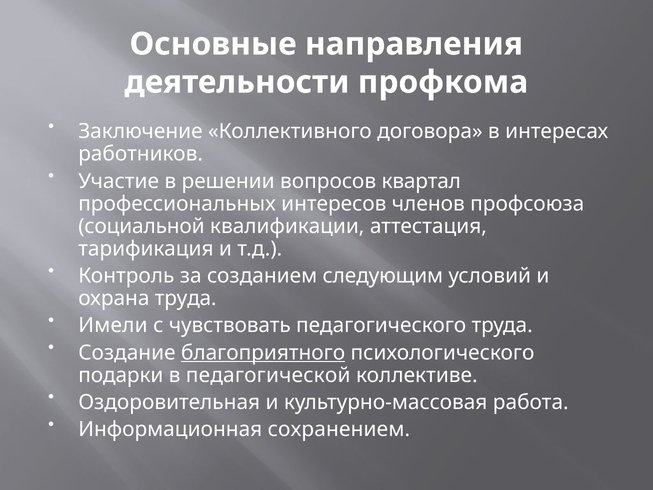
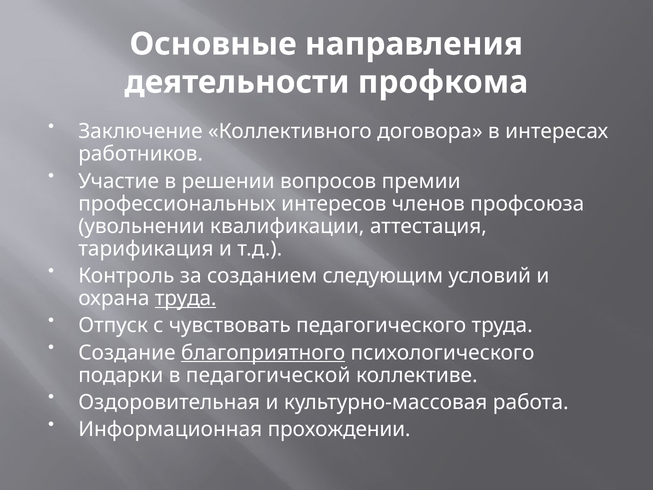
квартал: квартал -> премии
социальной: социальной -> увольнении
труда at (186, 298) underline: none -> present
Имели: Имели -> Отпуск
сохранением: сохранением -> прохождении
